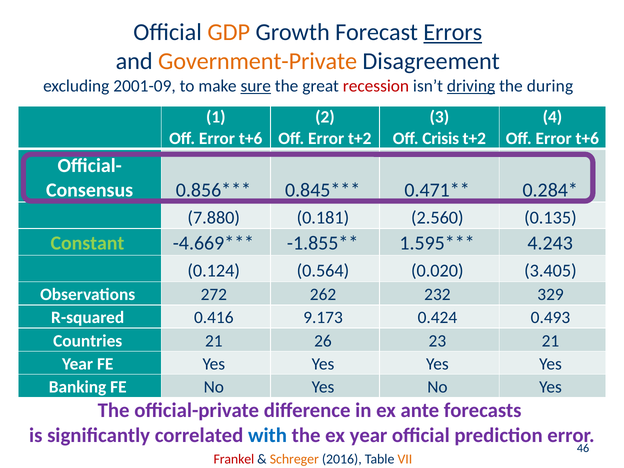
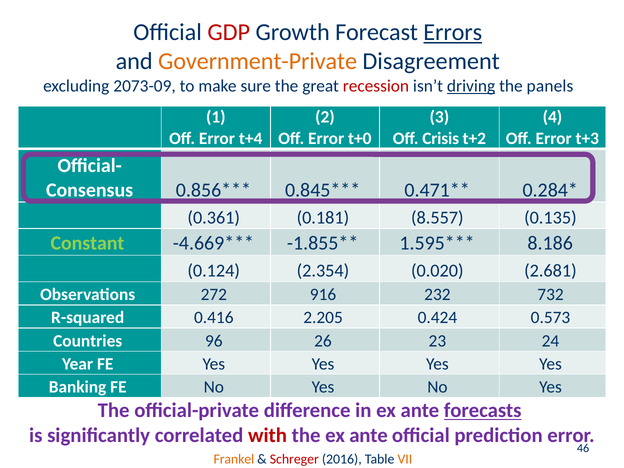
GDP colour: orange -> red
2001-09: 2001-09 -> 2073-09
sure underline: present -> none
during: during -> panels
t+6 at (251, 138): t+6 -> t+4
Error t+2: t+2 -> t+0
t+6 at (587, 138): t+6 -> t+3
7.880: 7.880 -> 0.361
2.560: 2.560 -> 8.557
4.243: 4.243 -> 8.186
0.564: 0.564 -> 2.354
3.405: 3.405 -> 2.681
262: 262 -> 916
329: 329 -> 732
9.173: 9.173 -> 2.205
0.493: 0.493 -> 0.573
Countries 21: 21 -> 96
23 21: 21 -> 24
forecasts underline: none -> present
with colour: blue -> red
the ex year: year -> ante
Frankel colour: red -> orange
Schreger colour: orange -> red
